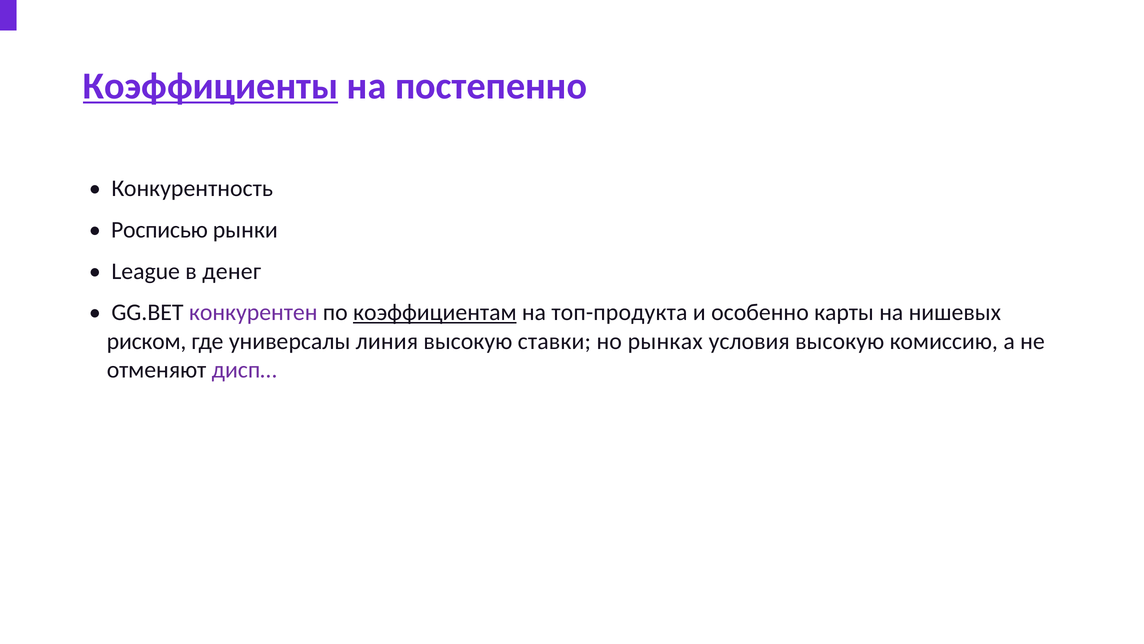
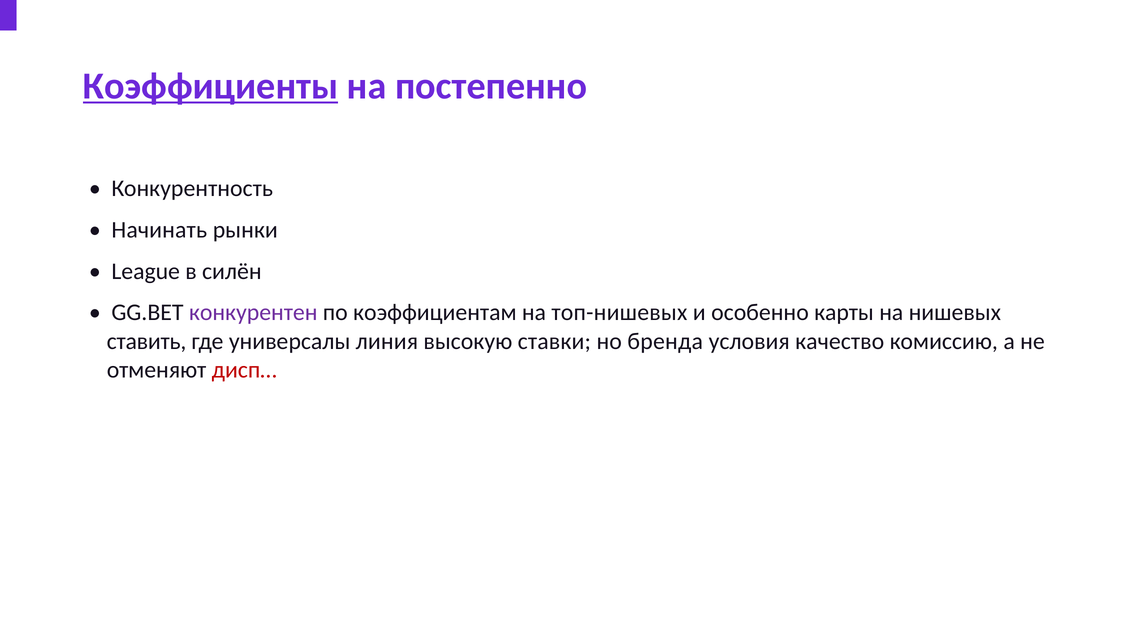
Росписью: Росписью -> Начинать
денег: денег -> силён
коэффициентам underline: present -> none
топ-продукта: топ-продукта -> топ-нишевых
риском: риском -> ставить
рынках: рынках -> бренда
условия высокую: высокую -> качество
дисп… colour: purple -> red
